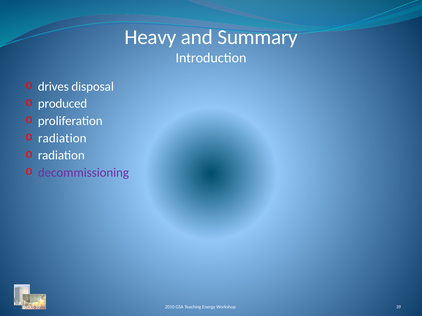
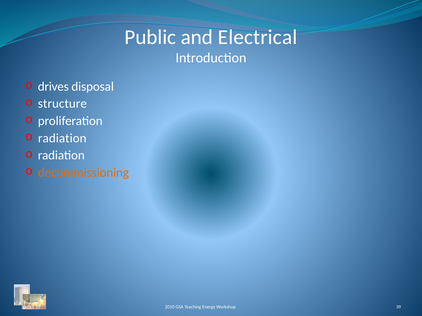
Heavy: Heavy -> Public
Summary: Summary -> Electrical
produced: produced -> structure
decommissioning colour: purple -> orange
